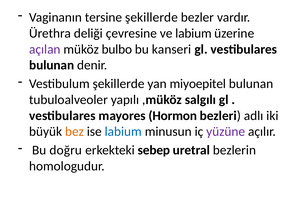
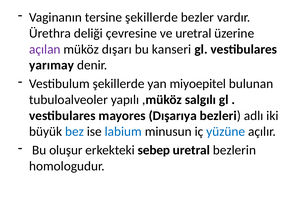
ve labium: labium -> uretral
bulbo: bulbo -> dışarı
bulunan at (52, 65): bulunan -> yarımay
Hormon: Hormon -> Dışarıya
bez colour: orange -> blue
yüzüne colour: purple -> blue
doğru: doğru -> oluşur
